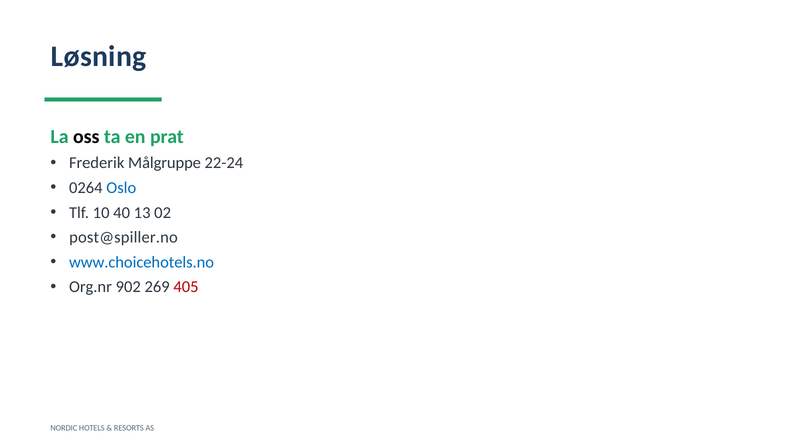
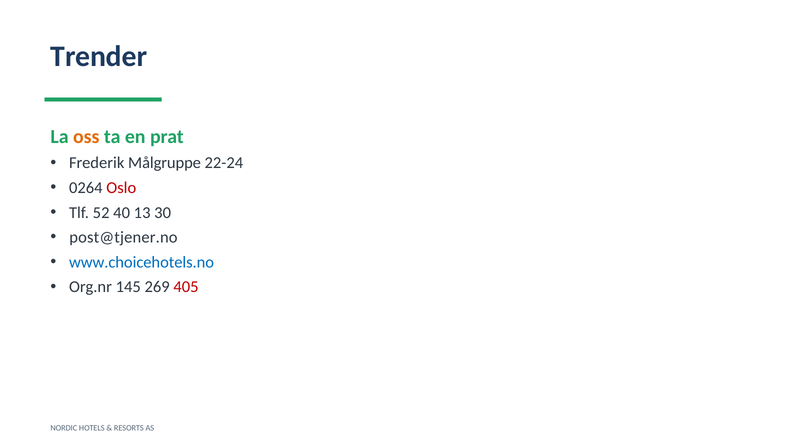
Løsning: Løsning -> Trender
oss colour: black -> orange
Oslo colour: blue -> red
10: 10 -> 52
02: 02 -> 30
post@spiller.no: post@spiller.no -> post@tjener.no
902: 902 -> 145
